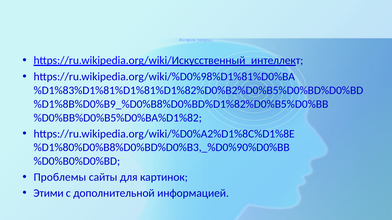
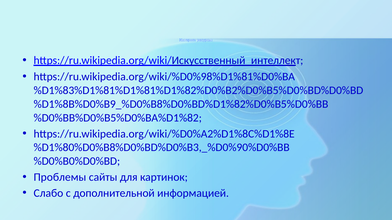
Этими: Этими -> Слабо
